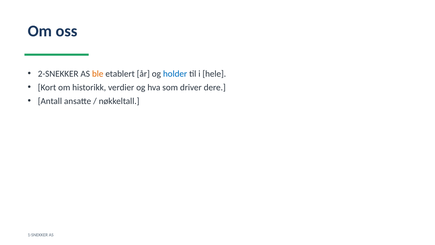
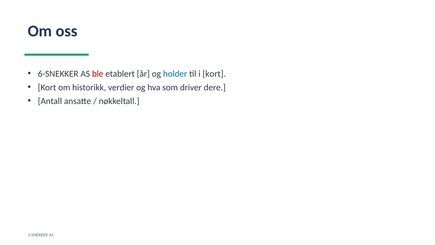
2-SNEKKER: 2-SNEKKER -> 6-SNEKKER
ble colour: orange -> red
i hele: hele -> kort
